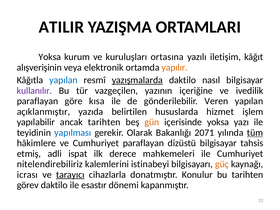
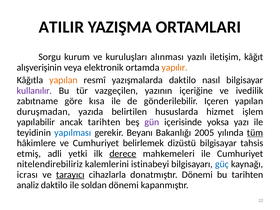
Yoksa at (50, 57): Yoksa -> Sorgu
ortasına: ortasına -> alınması
yapılan at (63, 80) colour: blue -> orange
yazışmalarda underline: present -> none
paraflayan at (37, 101): paraflayan -> zabıtname
Veren: Veren -> Içeren
açıklanmıştır: açıklanmıştır -> duruşmadan
gün colour: orange -> purple
Olarak: Olarak -> Beyanı
2071: 2071 -> 2005
Cumhuriyet paraflayan: paraflayan -> belirlemek
ispat: ispat -> yetki
derece underline: none -> present
güç colour: orange -> blue
donatmıştır Konulur: Konulur -> Dönemi
görev: görev -> analiz
esastır: esastır -> soldan
